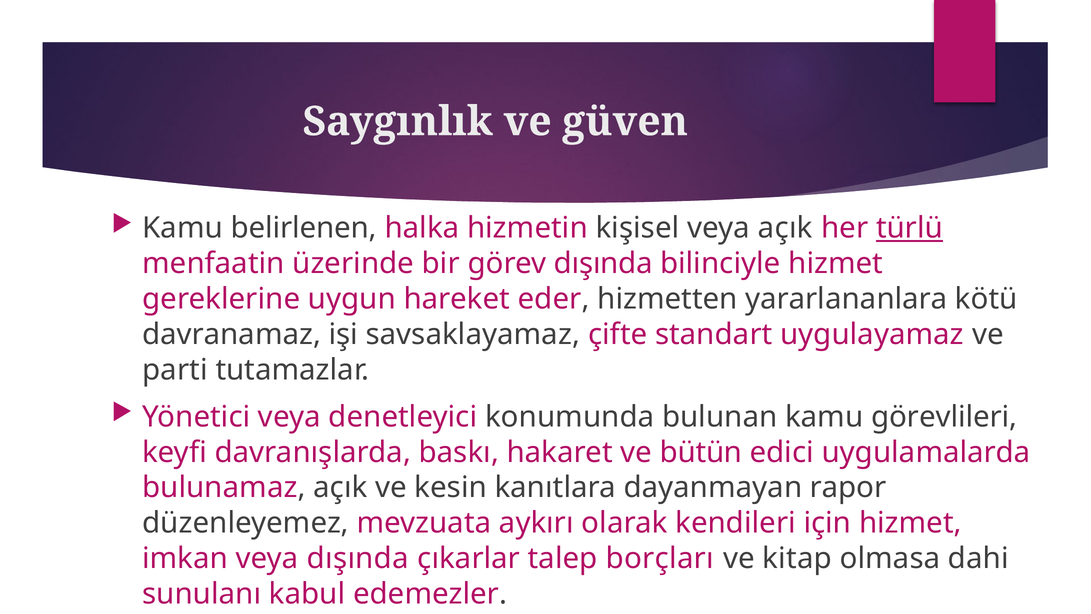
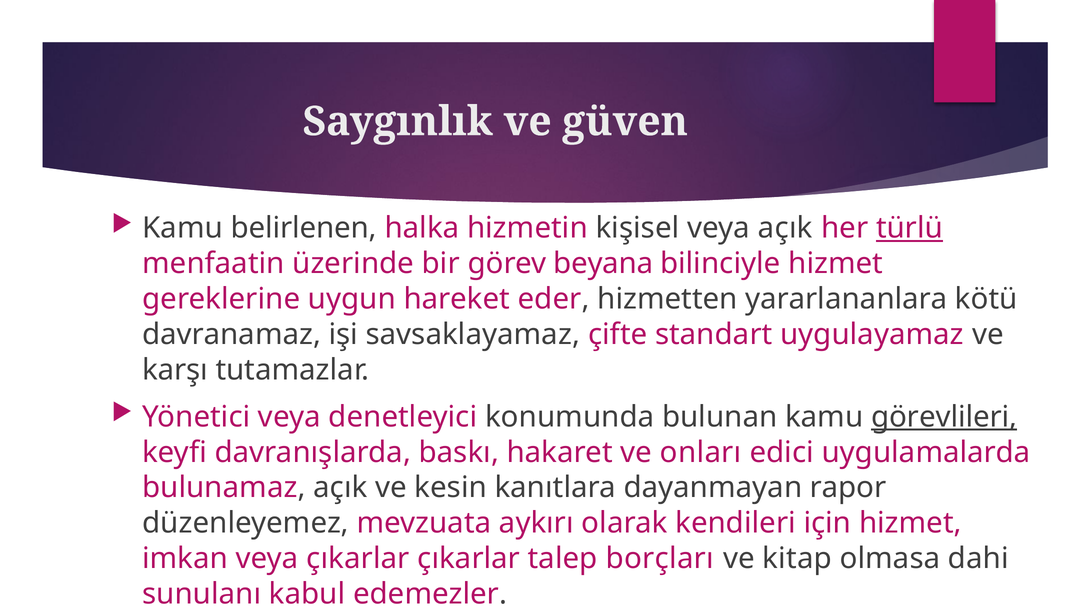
görev dışında: dışında -> beyana
parti: parti -> karşı
görevlileri underline: none -> present
bütün: bütün -> onları
veya dışında: dışında -> çıkarlar
